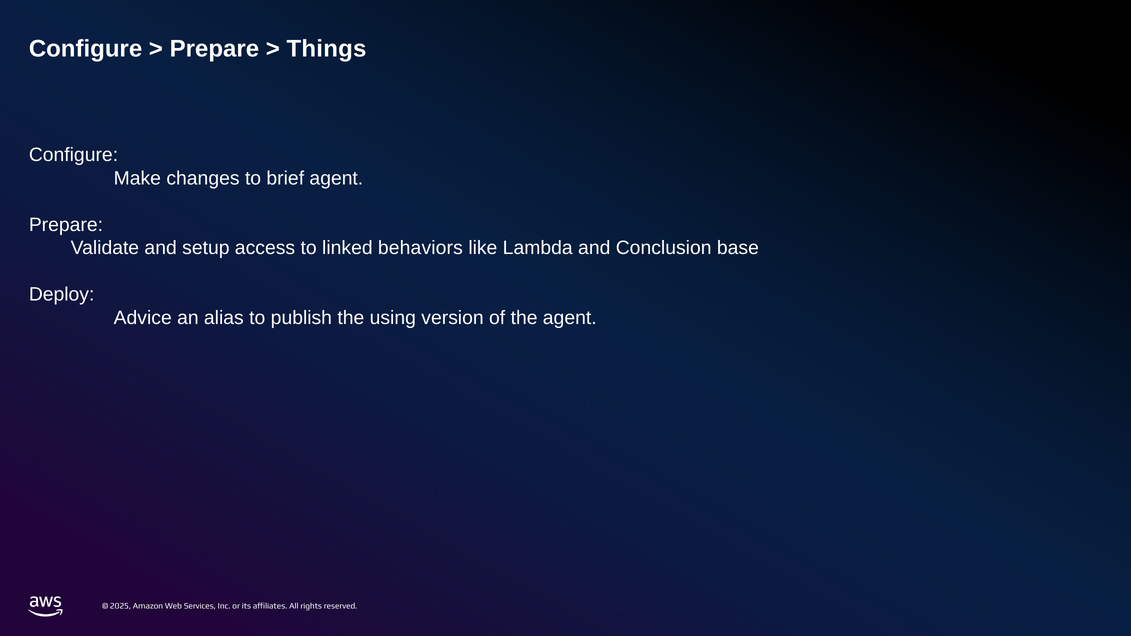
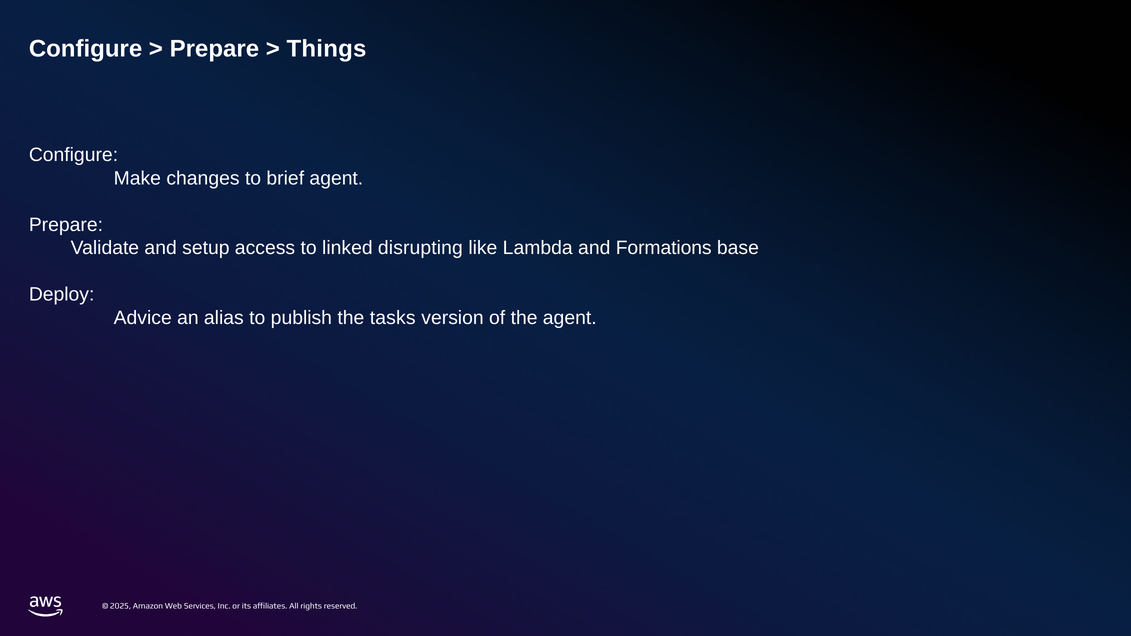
behaviors: behaviors -> disrupting
Conclusion: Conclusion -> Formations
using: using -> tasks
